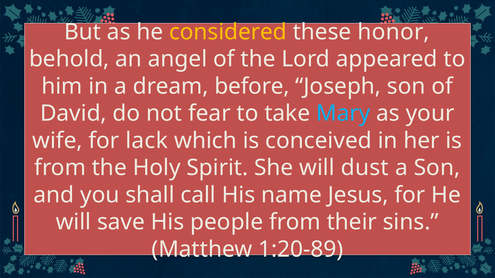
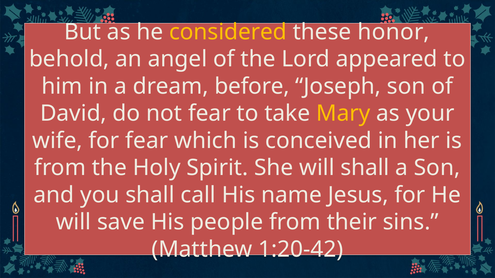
Mary colour: light blue -> yellow
for lack: lack -> fear
will dust: dust -> shall
1:20-89: 1:20-89 -> 1:20-42
